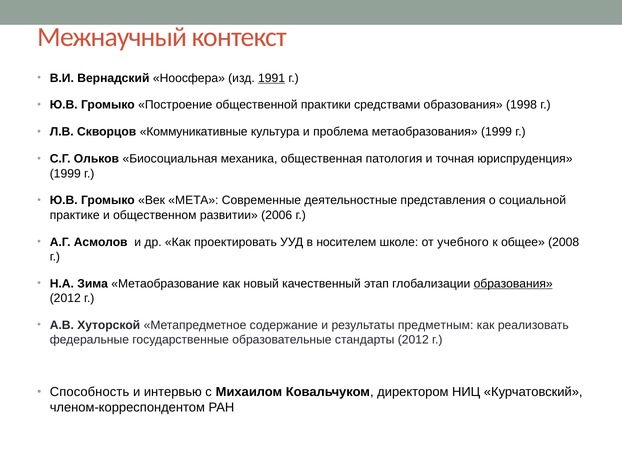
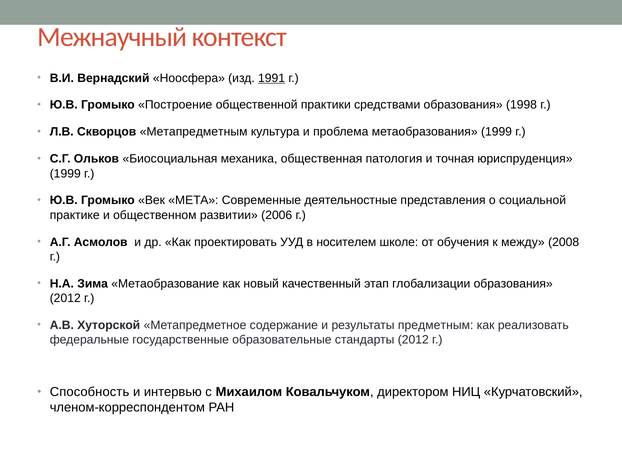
Коммуникативные: Коммуникативные -> Метапредметным
учебного: учебного -> обучения
общее: общее -> между
образования at (513, 283) underline: present -> none
